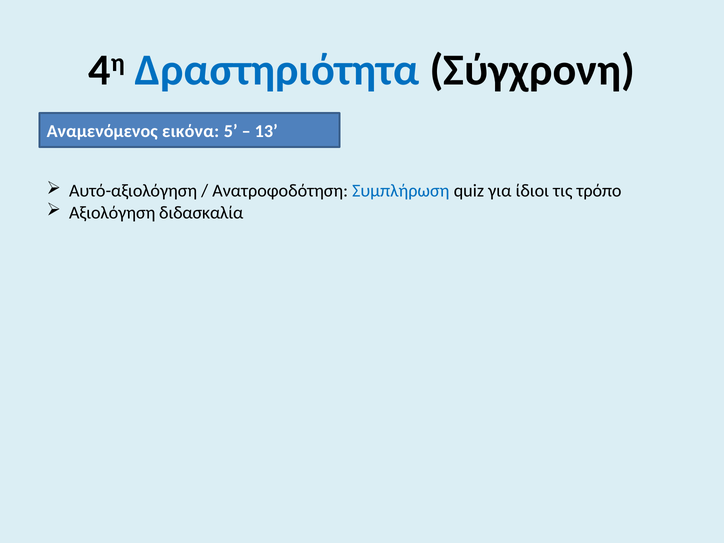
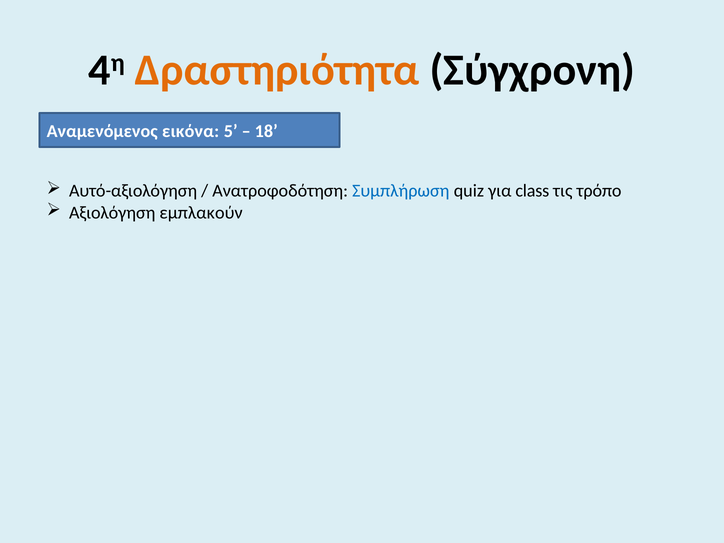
Δραστηριότητα colour: blue -> orange
13: 13 -> 18
ίδιοι: ίδιοι -> class
διδασκαλία: διδασκαλία -> εμπλακούν
